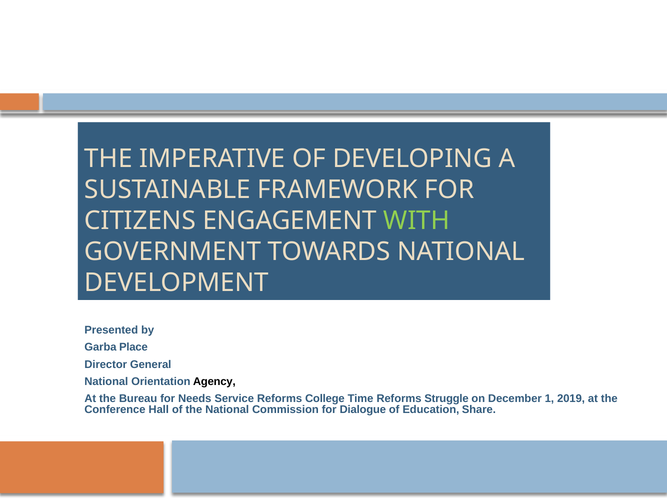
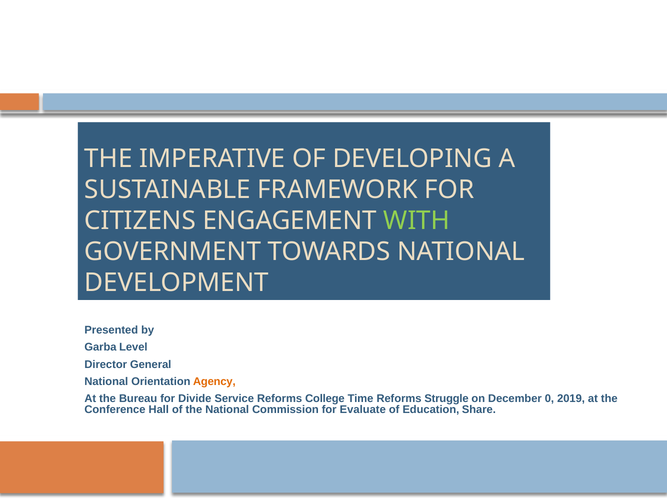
Place: Place -> Level
Agency colour: black -> orange
Needs: Needs -> Divide
1: 1 -> 0
Dialogue: Dialogue -> Evaluate
